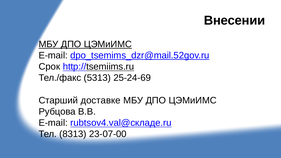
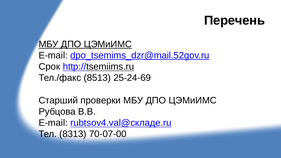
Внесении: Внесении -> Перечень
5313: 5313 -> 8513
доставке: доставке -> проверки
23-07-00: 23-07-00 -> 70-07-00
